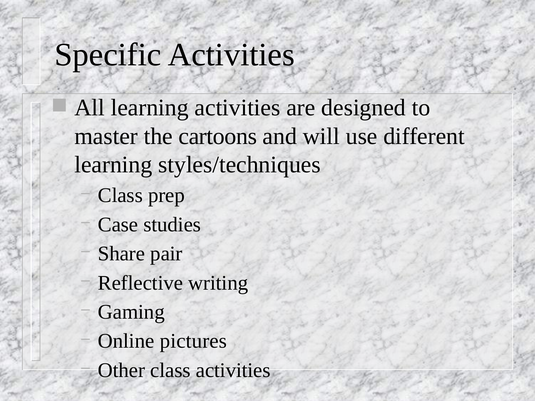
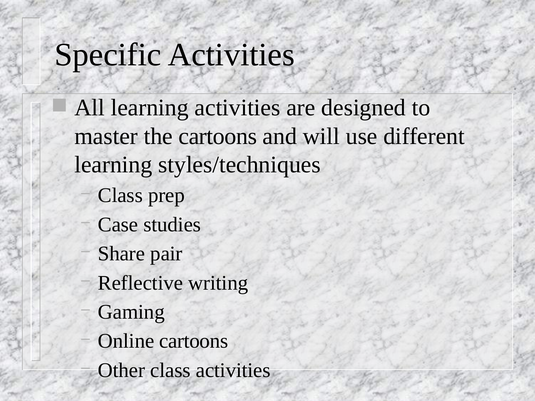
Online pictures: pictures -> cartoons
